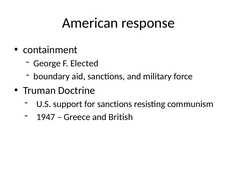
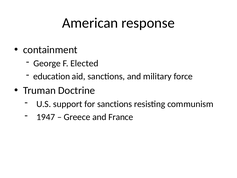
boundary: boundary -> education
British: British -> France
